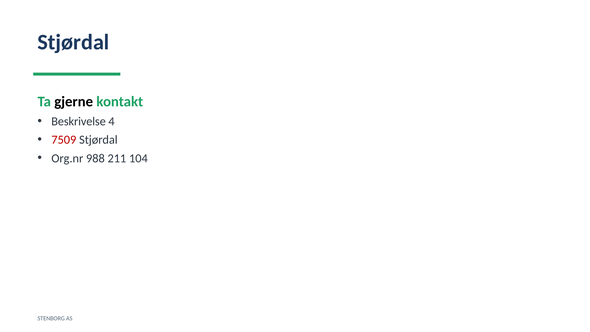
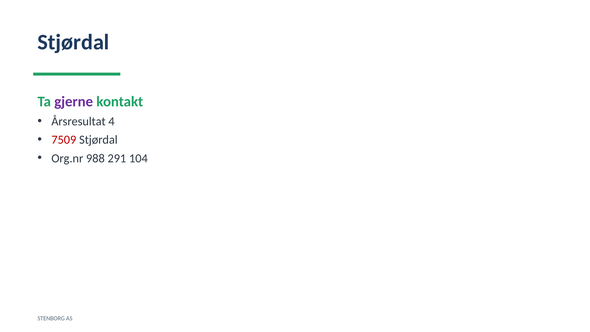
gjerne colour: black -> purple
Beskrivelse: Beskrivelse -> Årsresultat
211: 211 -> 291
